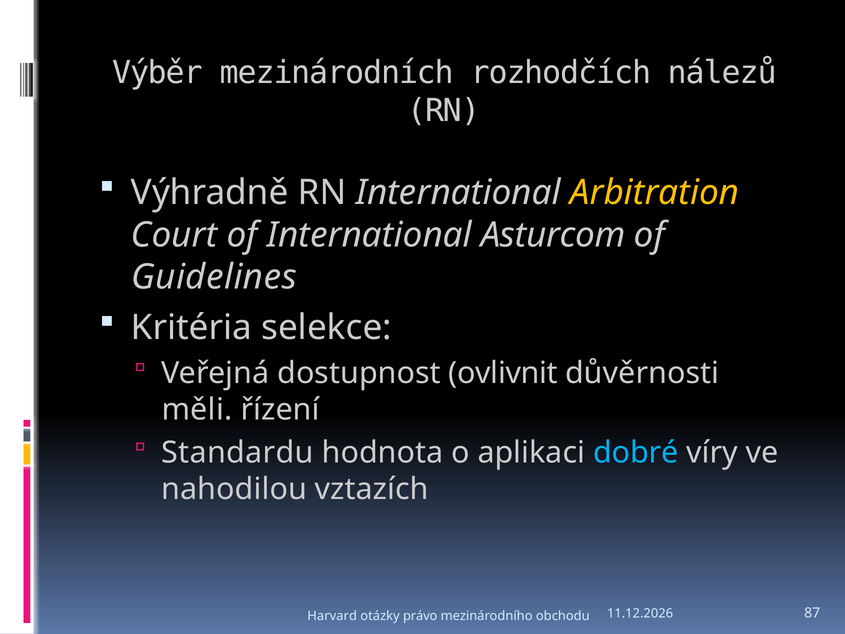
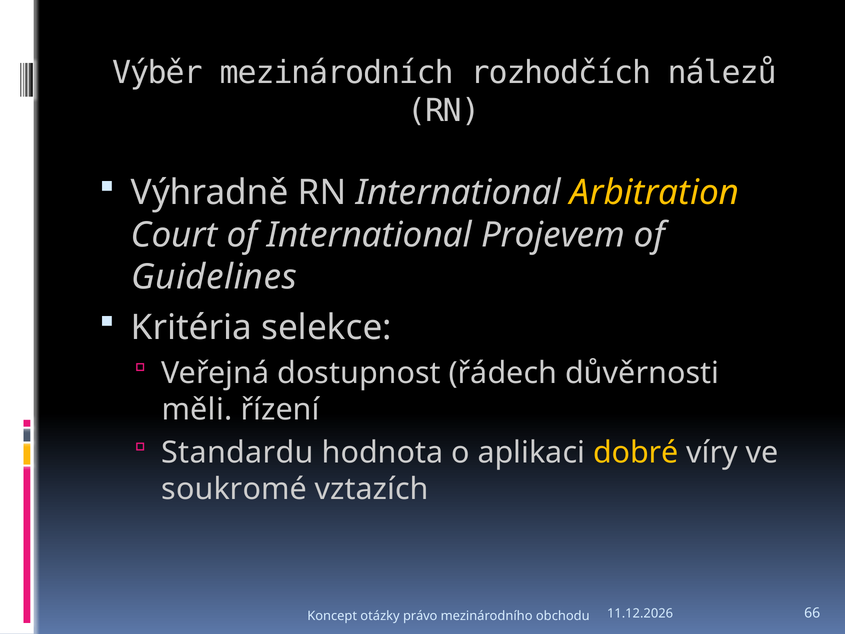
Asturcom: Asturcom -> Projevem
ovlivnit: ovlivnit -> řádech
dobré colour: light blue -> yellow
nahodilou: nahodilou -> soukromé
Harvard: Harvard -> Koncept
87: 87 -> 66
